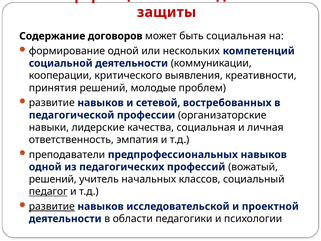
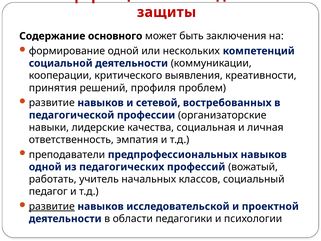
договоров: договоров -> основного
быть социальная: социальная -> заключения
молодые: молодые -> профиля
решений at (53, 179): решений -> работать
педагог underline: present -> none
